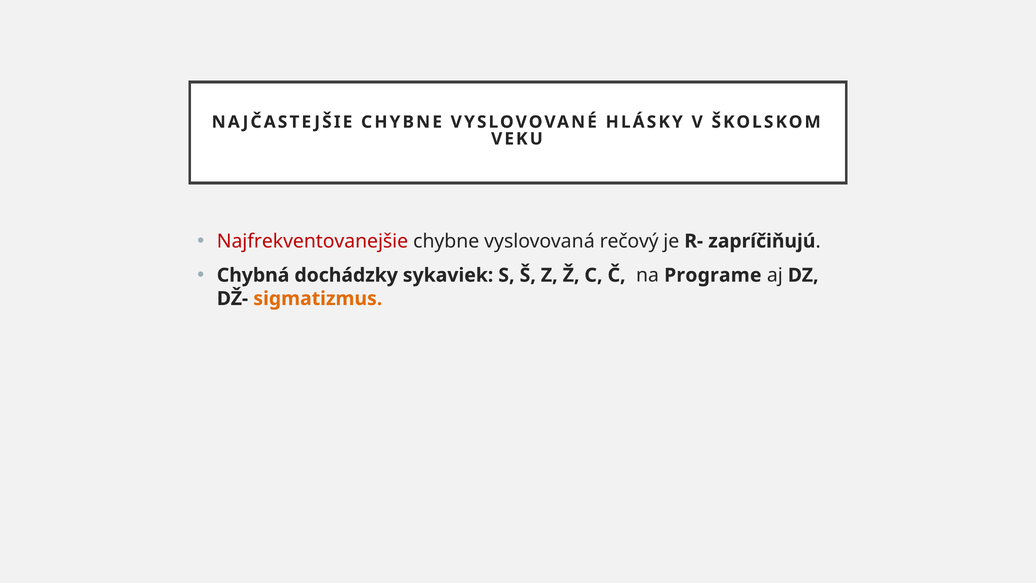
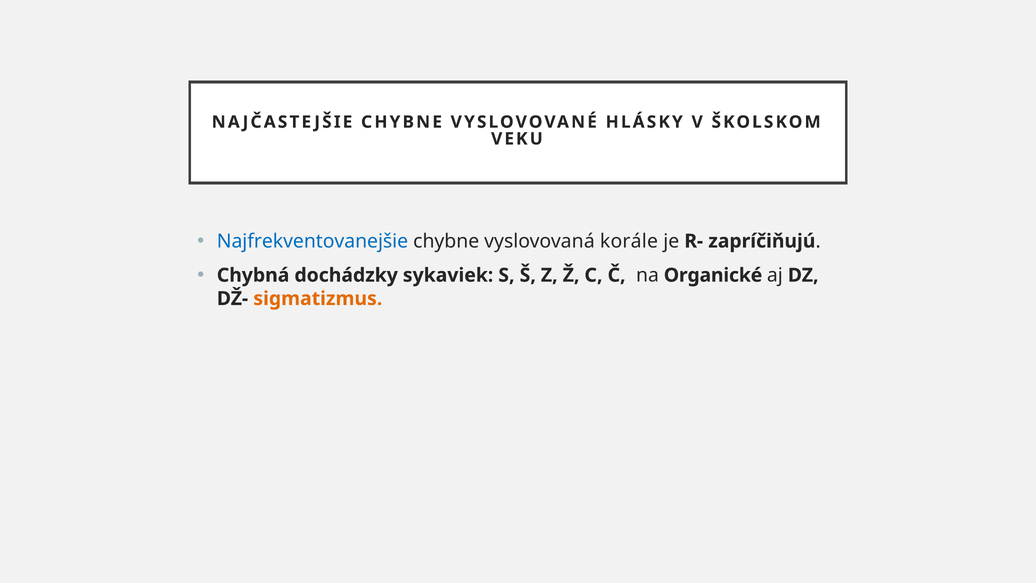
Najfrekventovanejšie colour: red -> blue
rečový: rečový -> korále
Programe: Programe -> Organické
